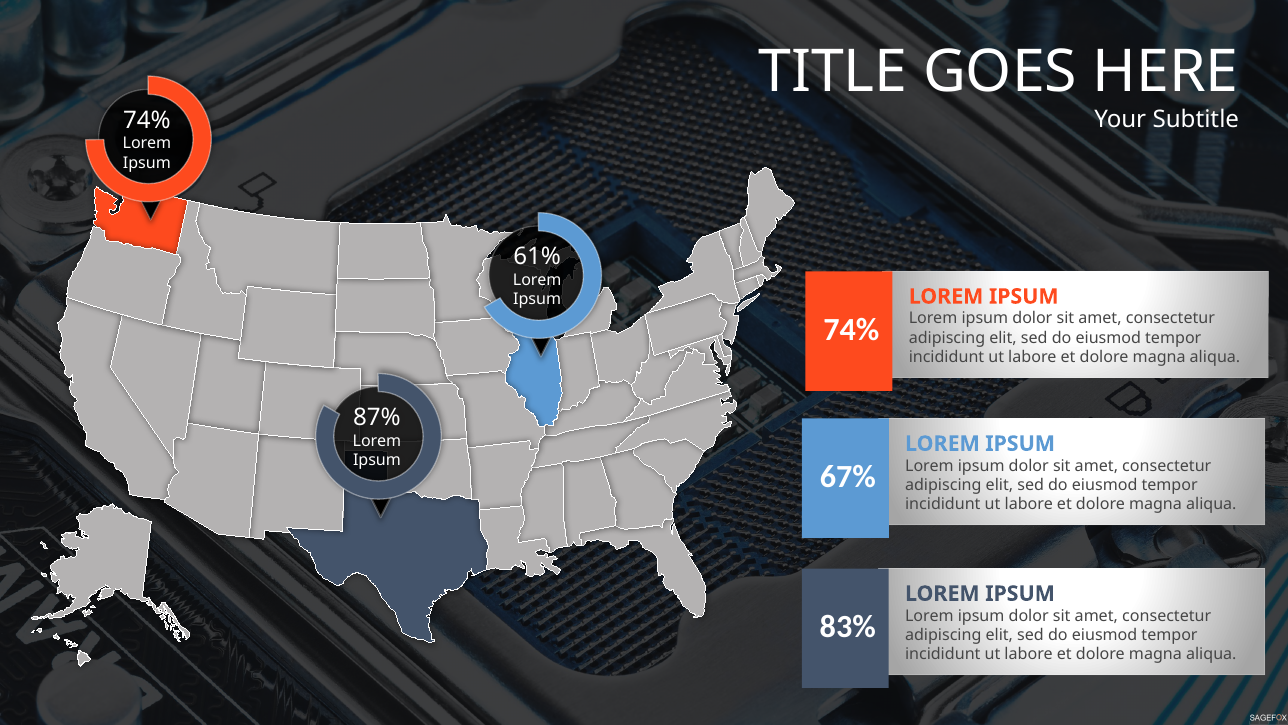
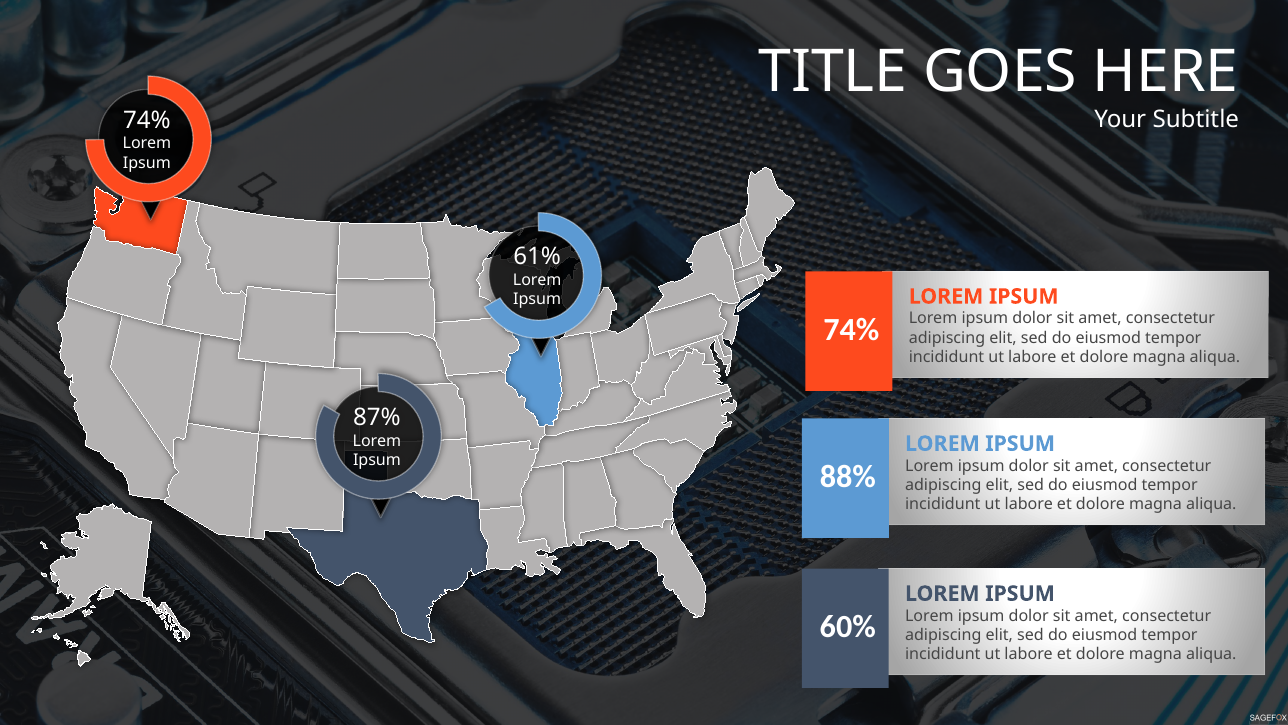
67%: 67% -> 88%
83%: 83% -> 60%
